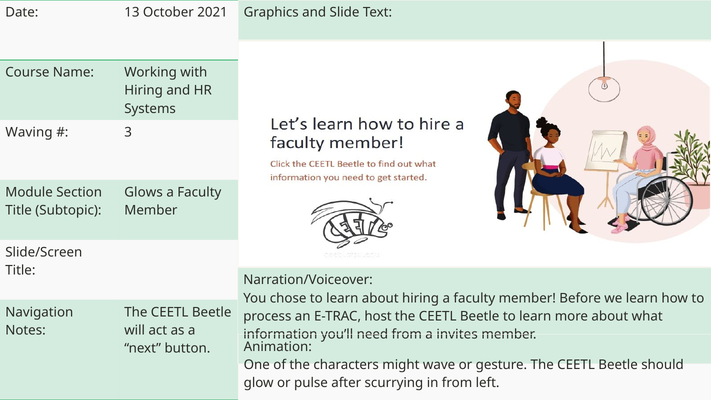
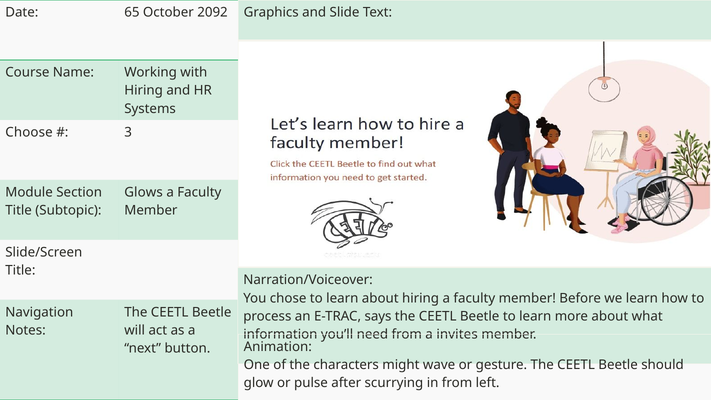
13: 13 -> 65
2021: 2021 -> 2092
Waving: Waving -> Choose
host: host -> says
